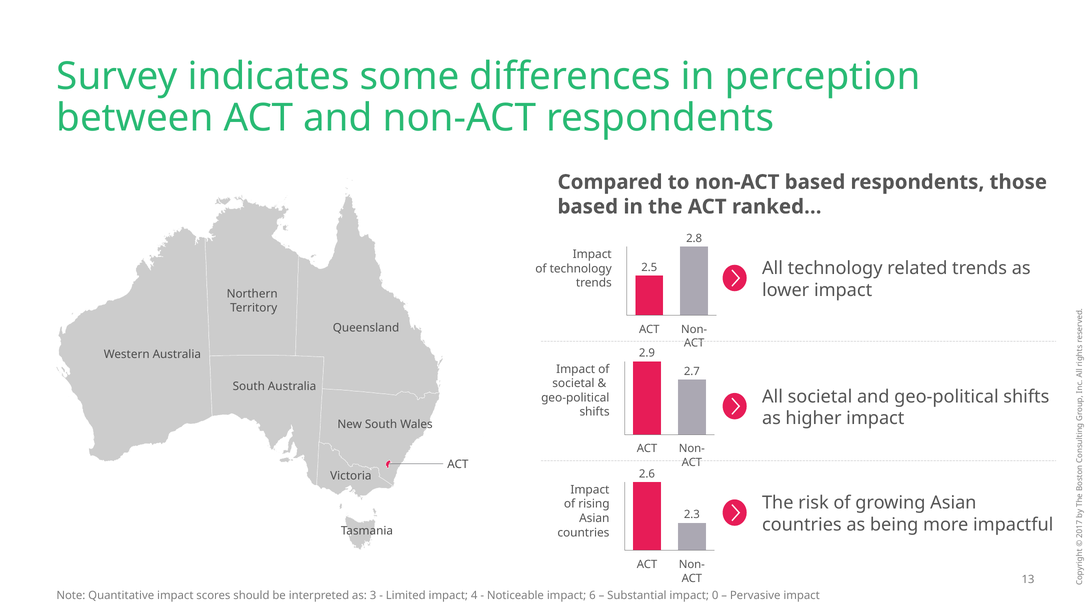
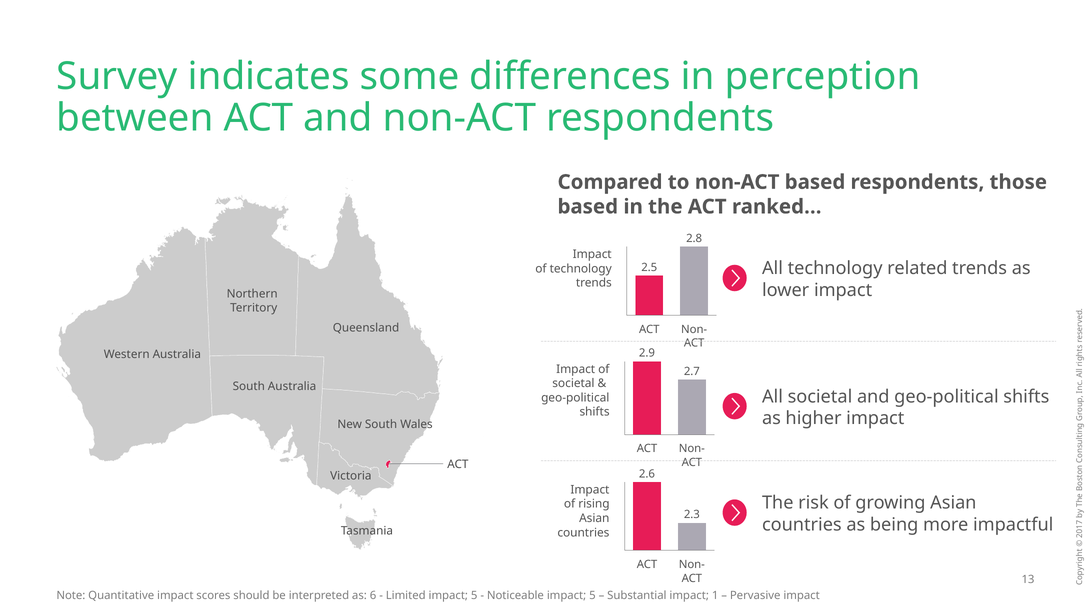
3: 3 -> 6
Limited impact 4: 4 -> 5
Noticeable impact 6: 6 -> 5
impact 0: 0 -> 1
